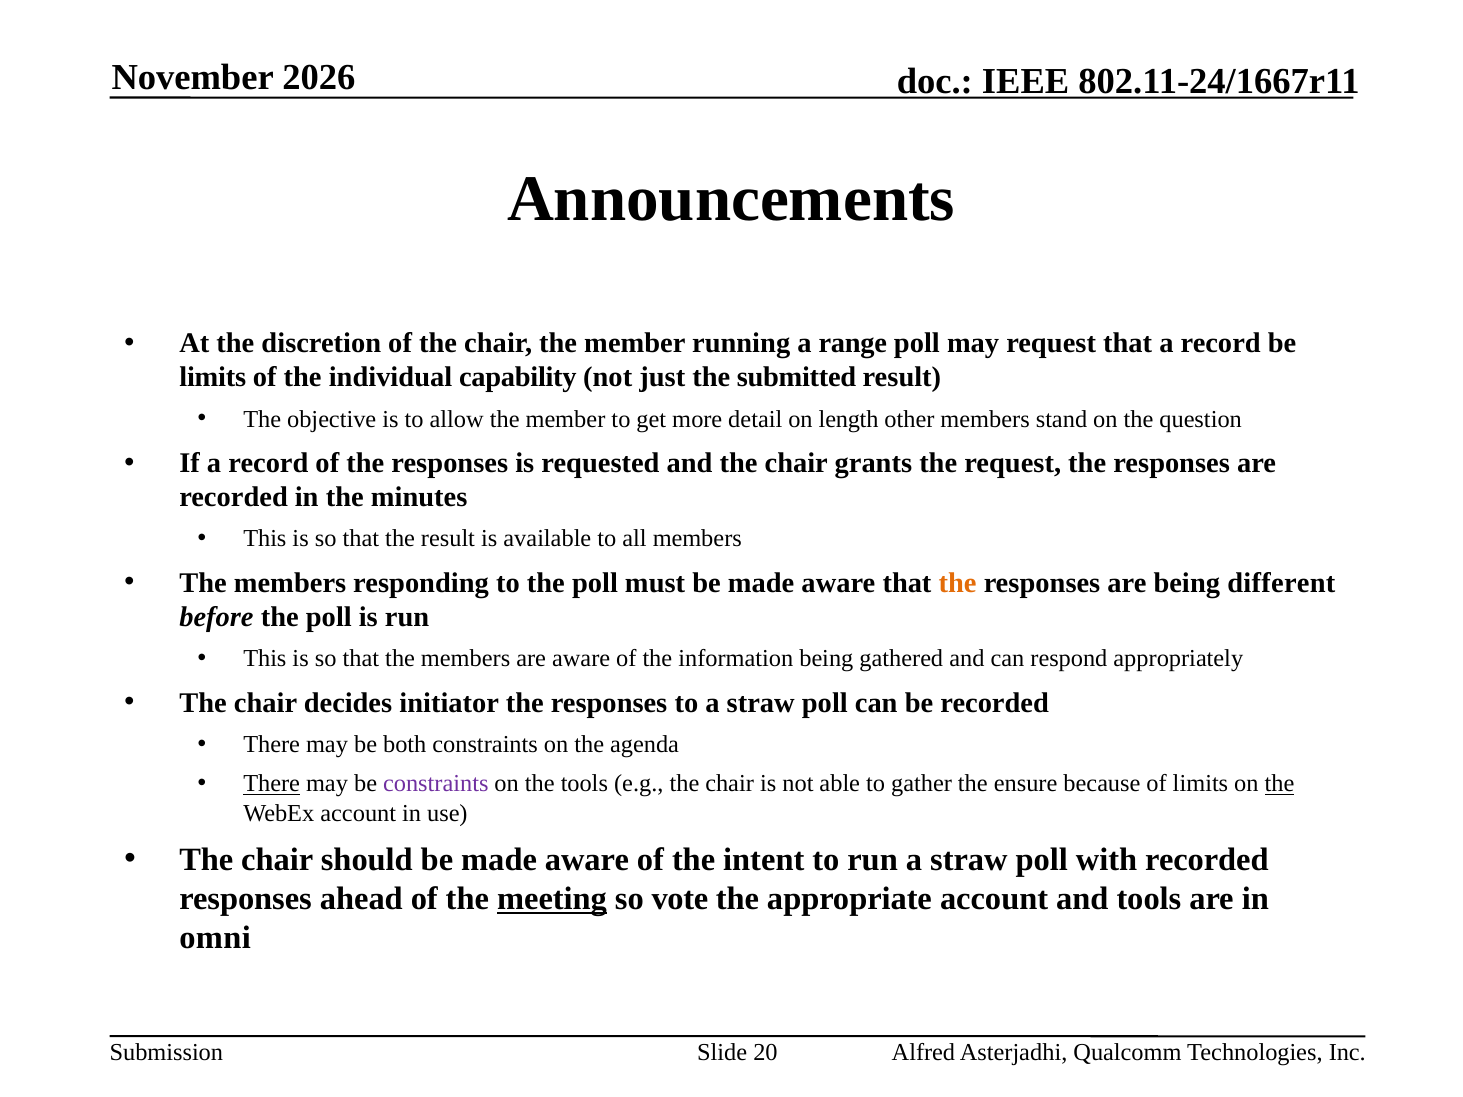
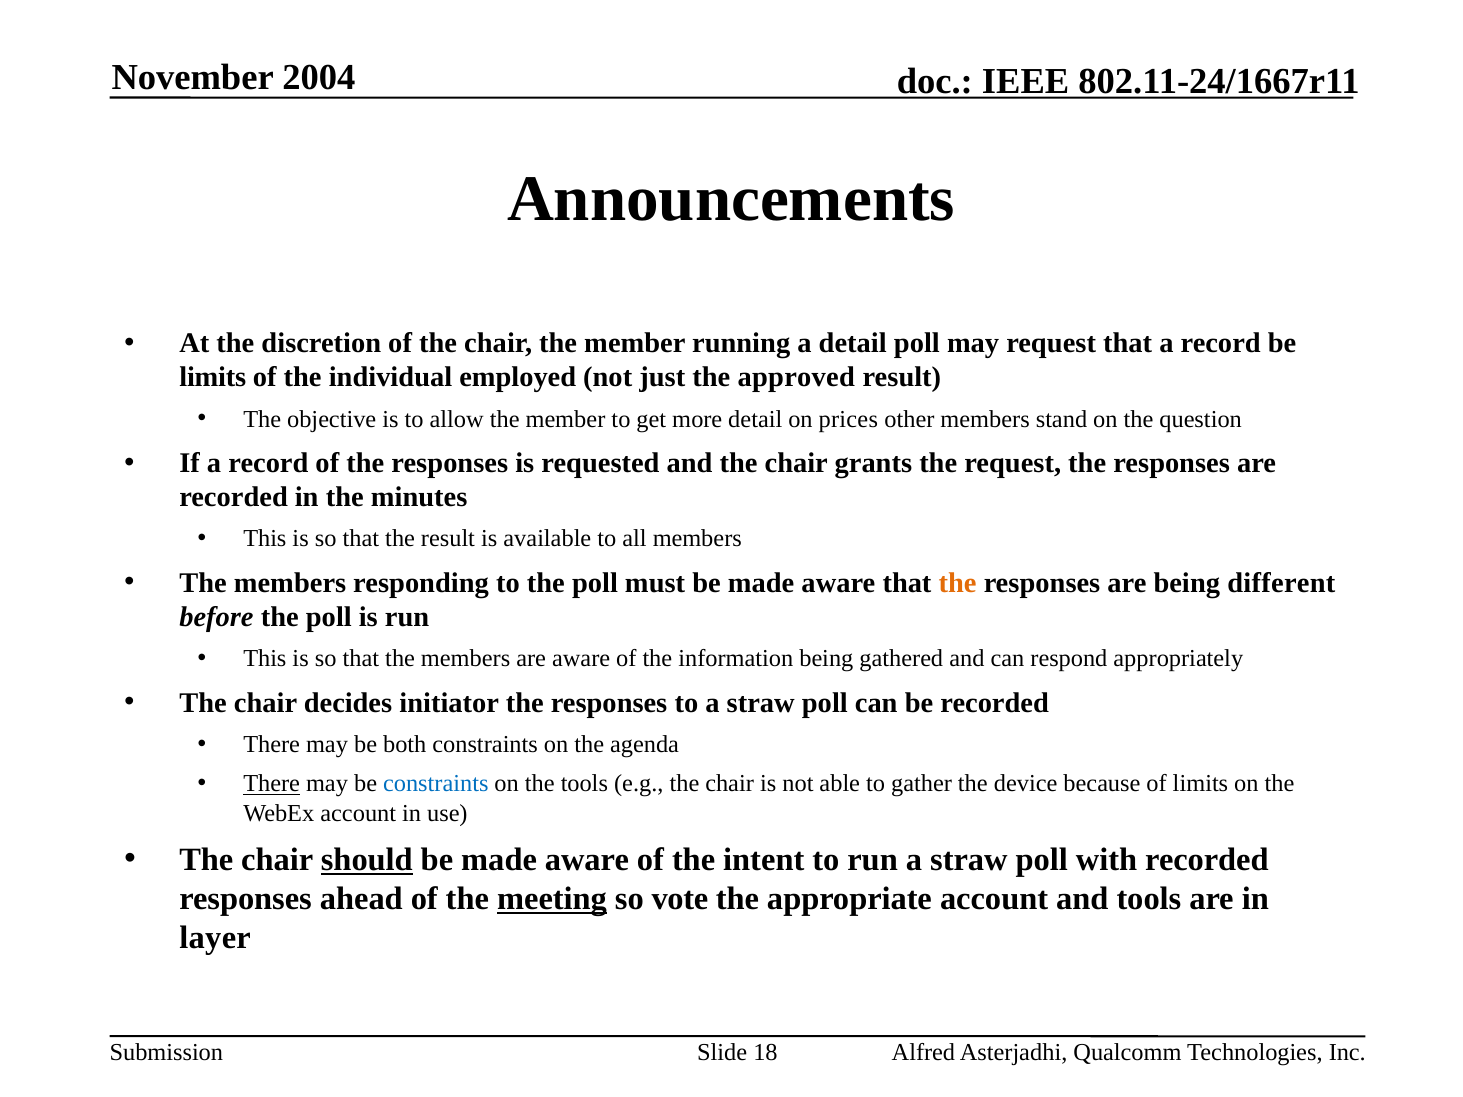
2026: 2026 -> 2004
a range: range -> detail
capability: capability -> employed
submitted: submitted -> approved
length: length -> prices
constraints at (436, 784) colour: purple -> blue
ensure: ensure -> device
the at (1280, 784) underline: present -> none
should underline: none -> present
omni: omni -> layer
20: 20 -> 18
